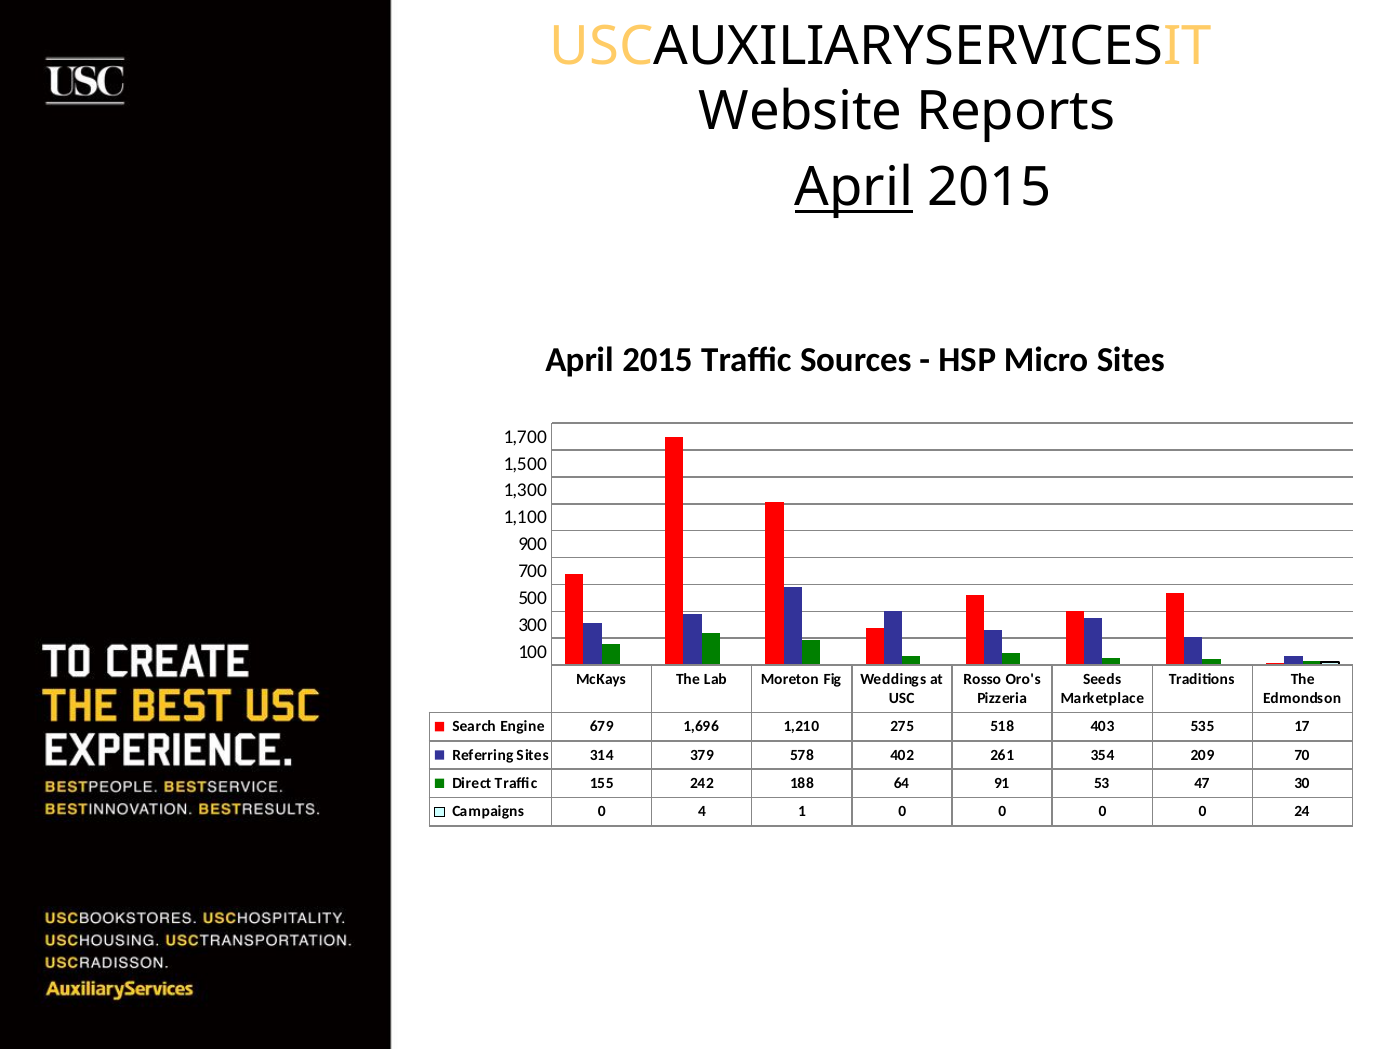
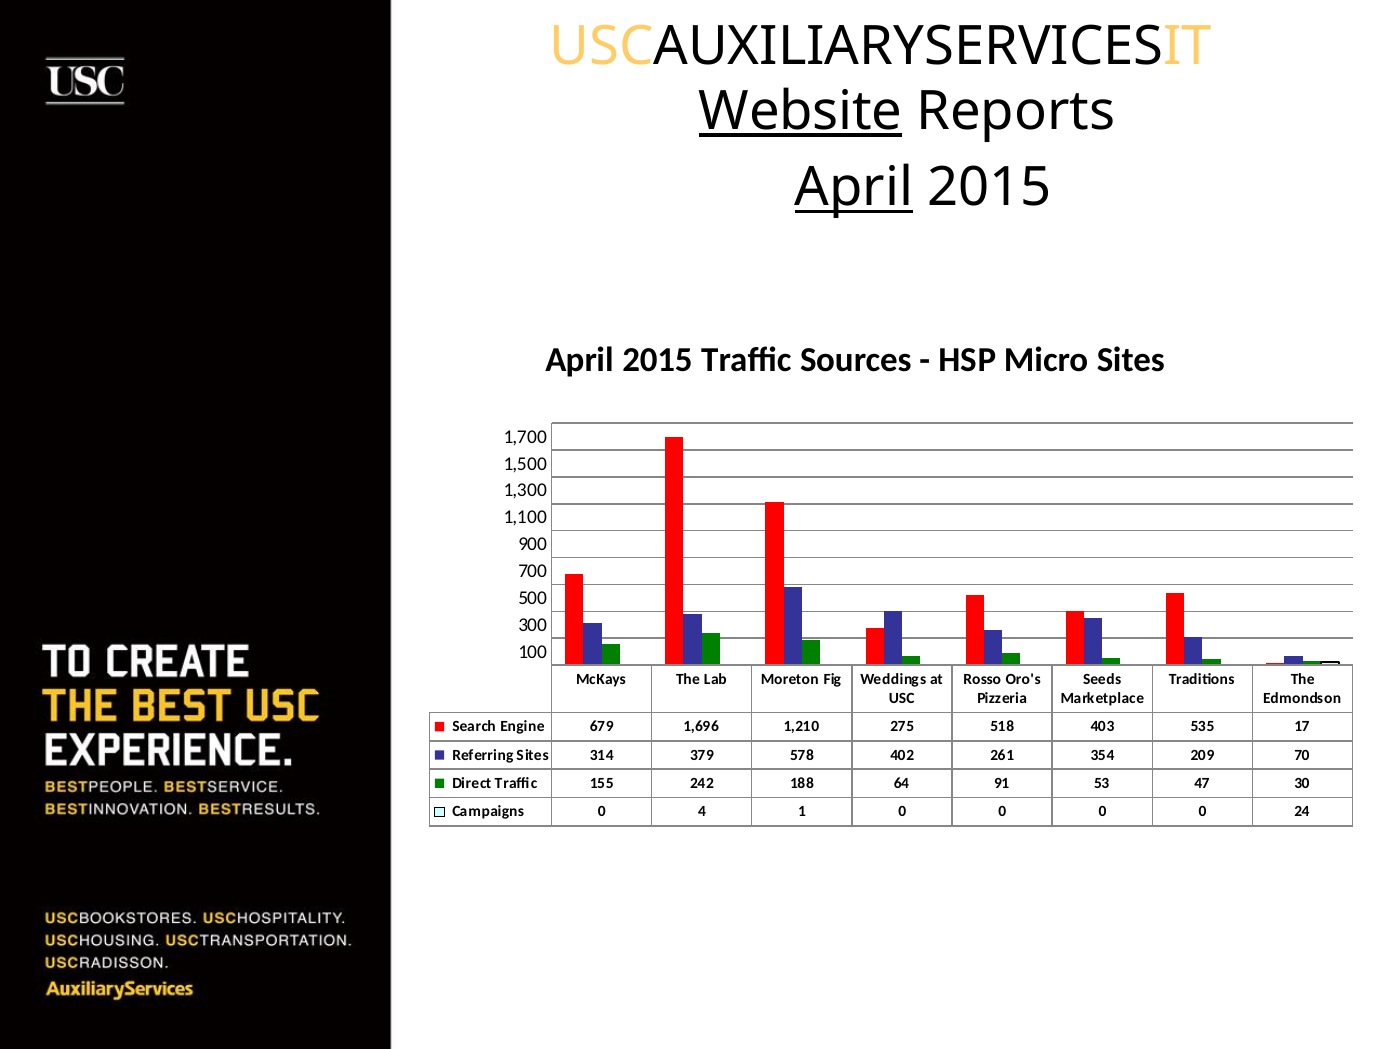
Website underline: none -> present
